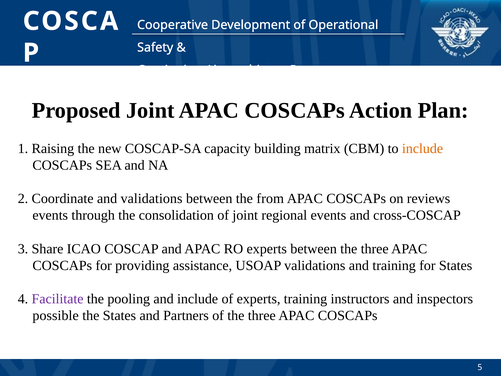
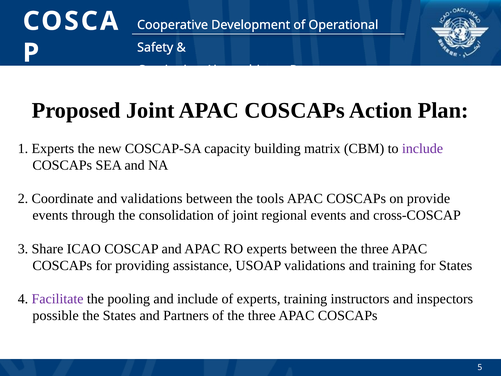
1 Raising: Raising -> Experts
include at (423, 148) colour: orange -> purple
from: from -> tools
reviews: reviews -> provide
